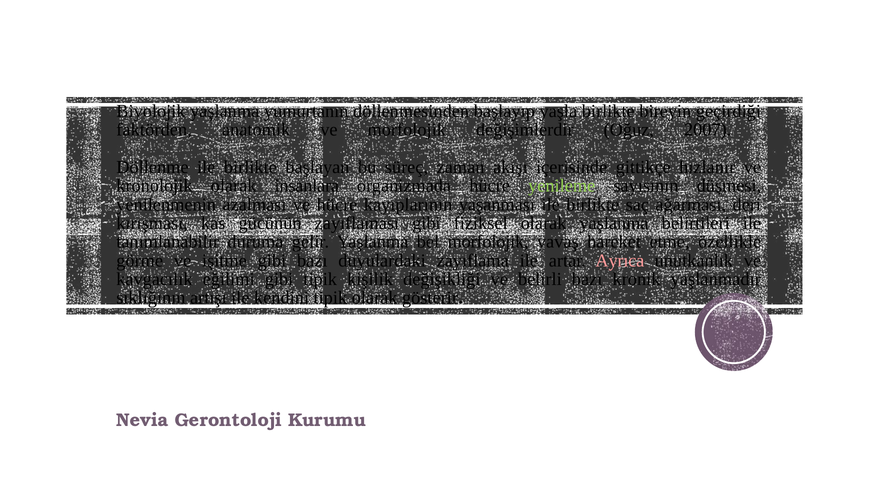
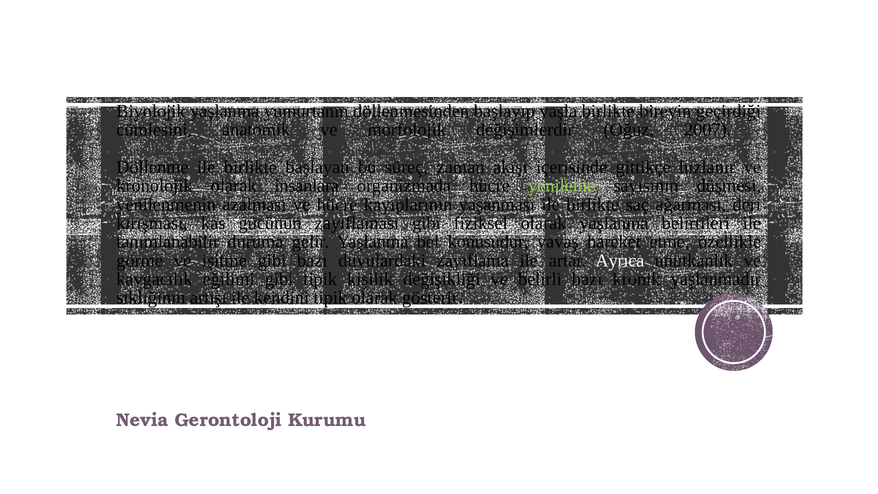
faktörden: faktörden -> cümlesini
bel morfolojik: morfolojik -> konusudur
Ayrıca colour: pink -> white
